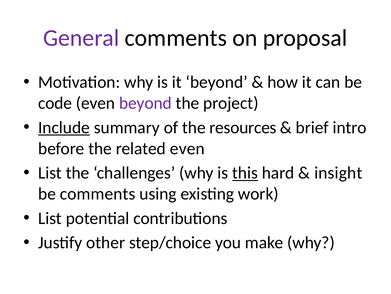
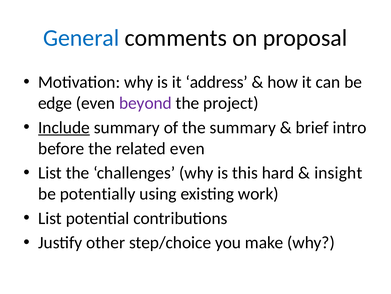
General colour: purple -> blue
it beyond: beyond -> address
code: code -> edge
the resources: resources -> summary
this underline: present -> none
be comments: comments -> potentially
